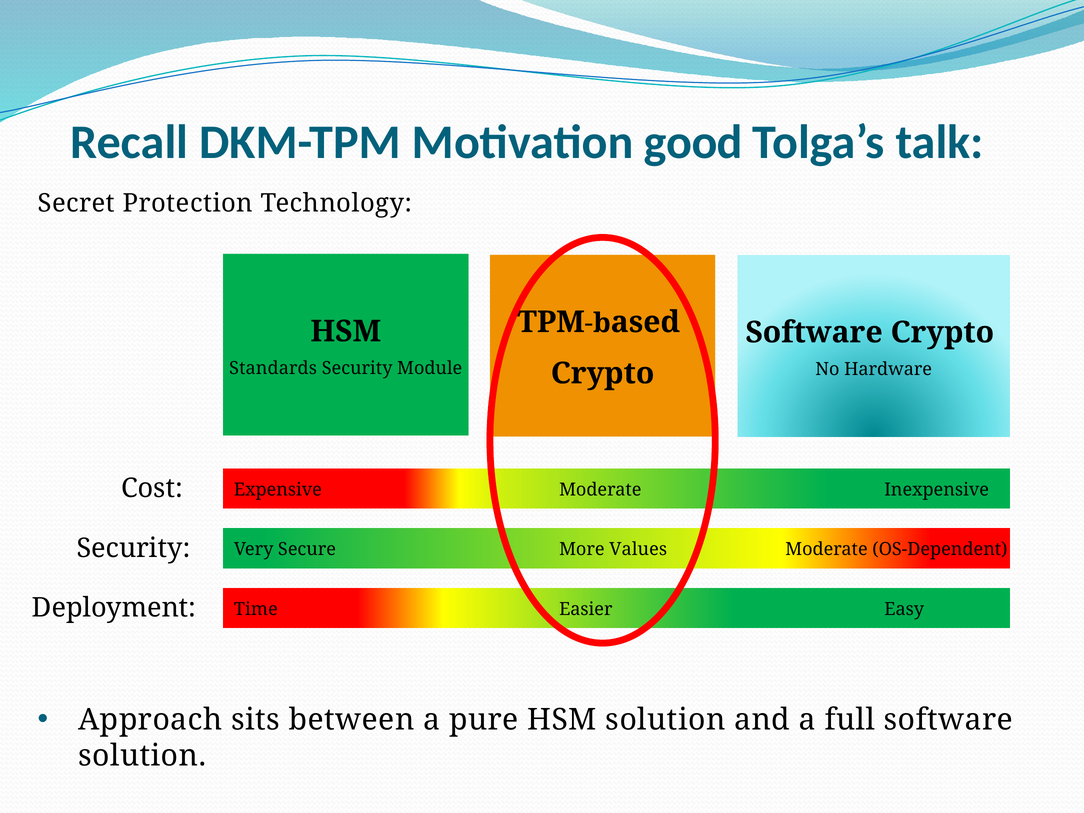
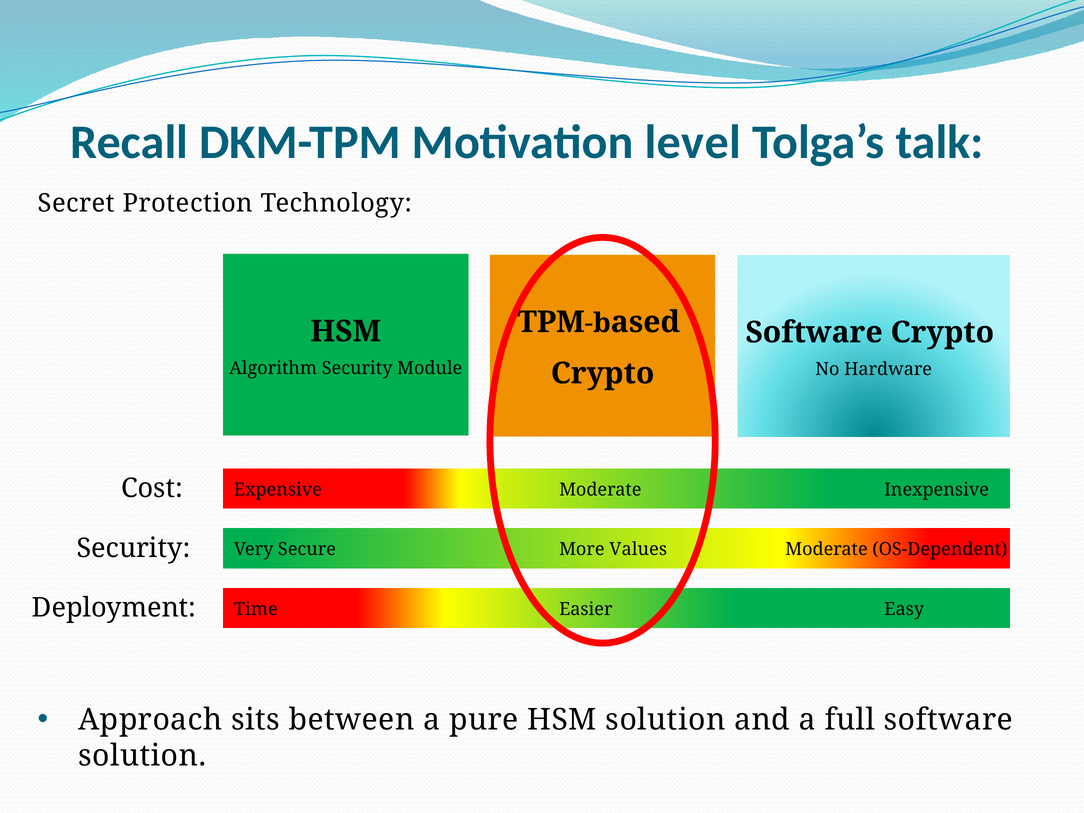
good: good -> level
Standards: Standards -> Algorithm
